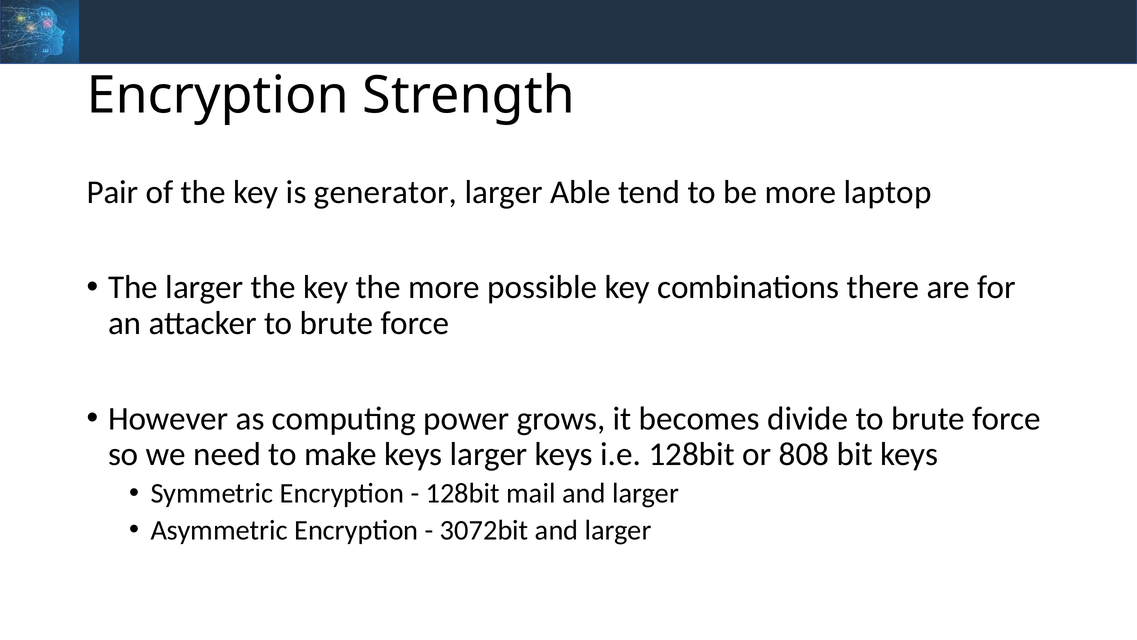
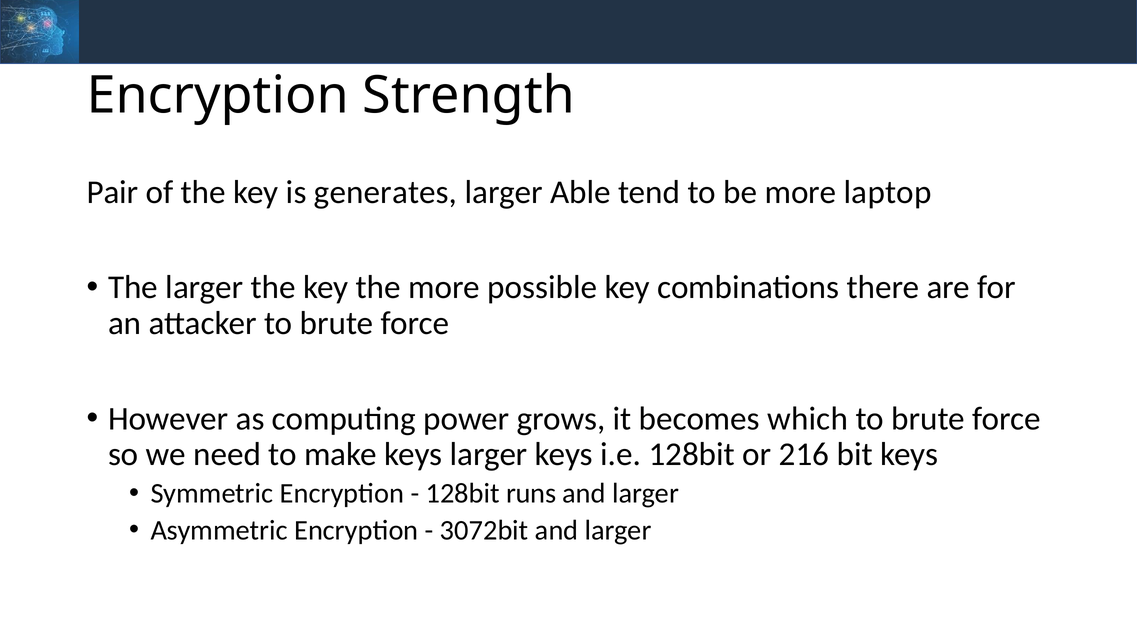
generator: generator -> generates
divide: divide -> which
808: 808 -> 216
mail: mail -> runs
